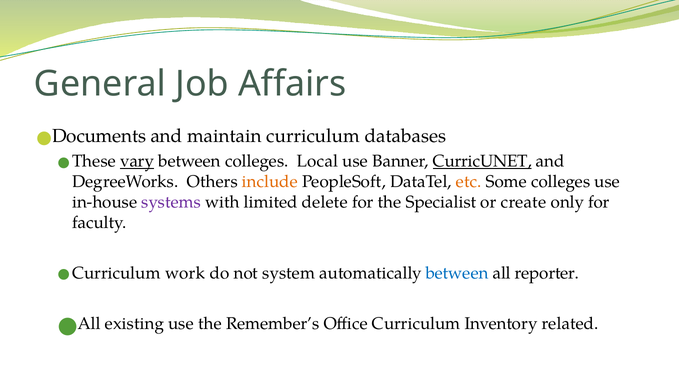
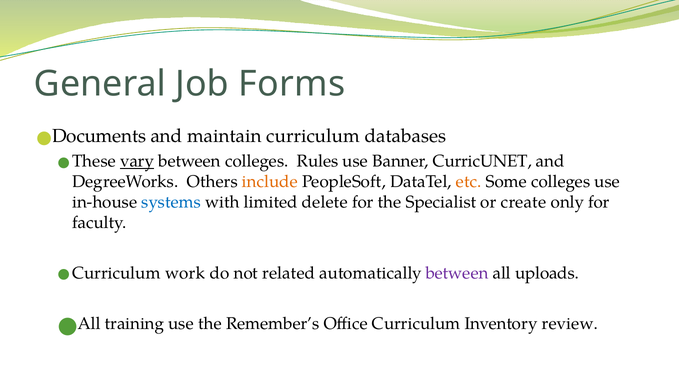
Affairs: Affairs -> Forms
Local: Local -> Rules
CurricUNET underline: present -> none
systems colour: purple -> blue
system: system -> related
between at (457, 273) colour: blue -> purple
reporter: reporter -> uploads
existing: existing -> training
related: related -> review
